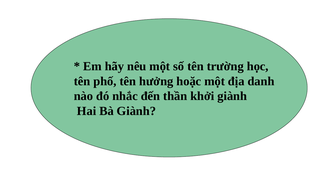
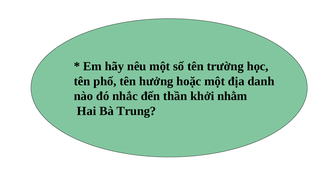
khởi giành: giành -> nhằm
Bà Giành: Giành -> Trung
